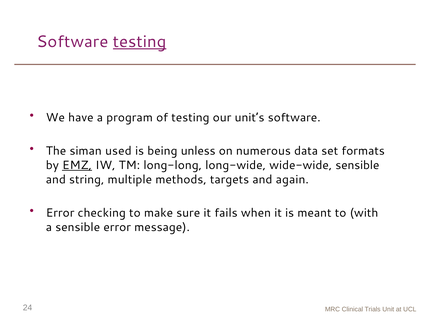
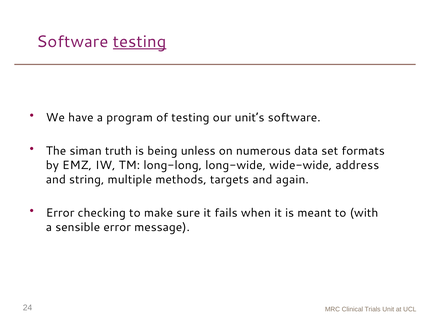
used: used -> truth
EMZ underline: present -> none
wide-wide sensible: sensible -> address
